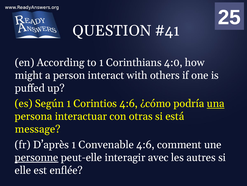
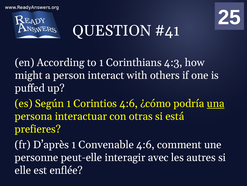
4:0: 4:0 -> 4:3
message: message -> prefieres
personne underline: present -> none
